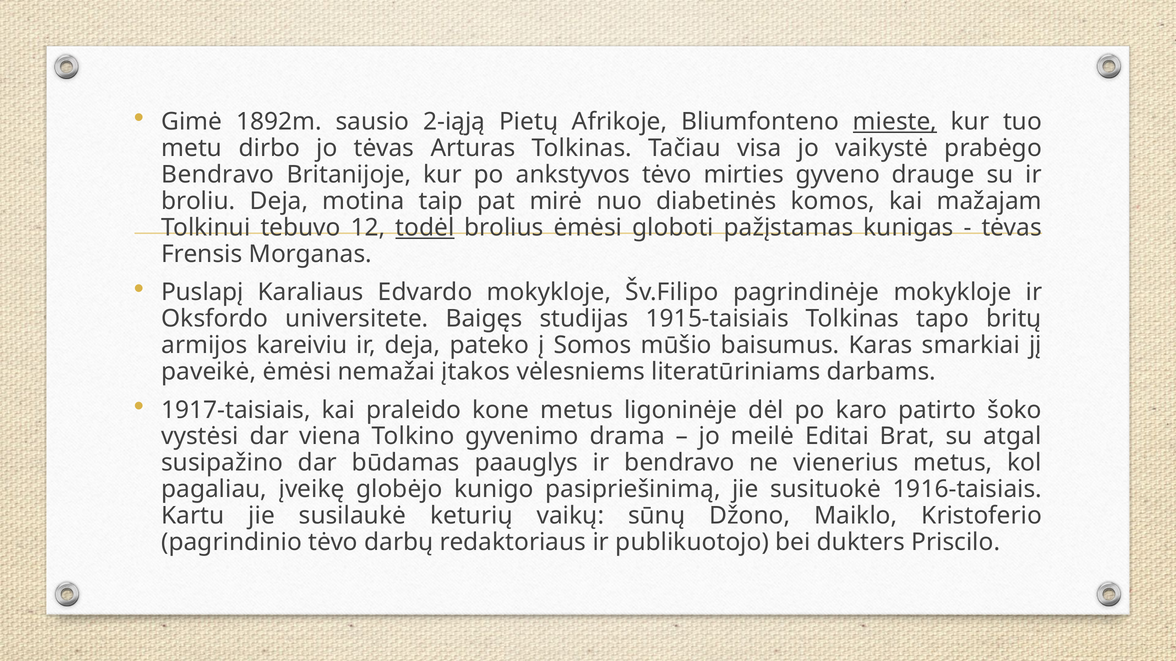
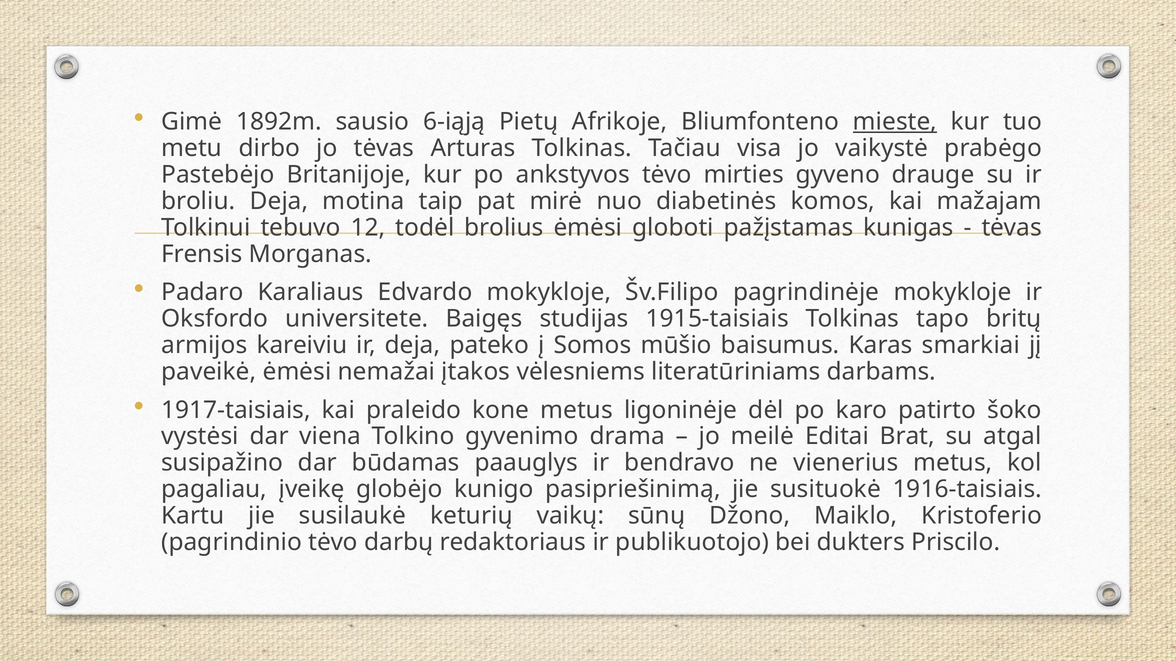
2-iąją: 2-iąją -> 6-iąją
Bendravo at (218, 175): Bendravo -> Pastebėjo
todėl underline: present -> none
Puslapį: Puslapį -> Padaro
